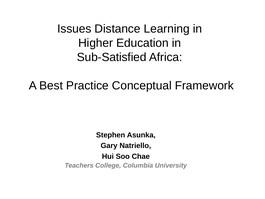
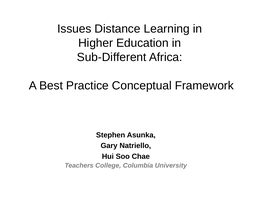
Sub-Satisfied: Sub-Satisfied -> Sub-Different
